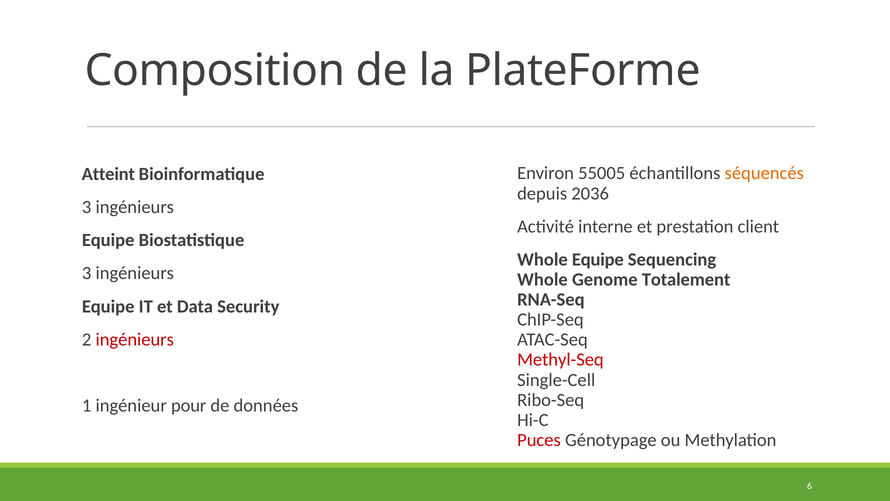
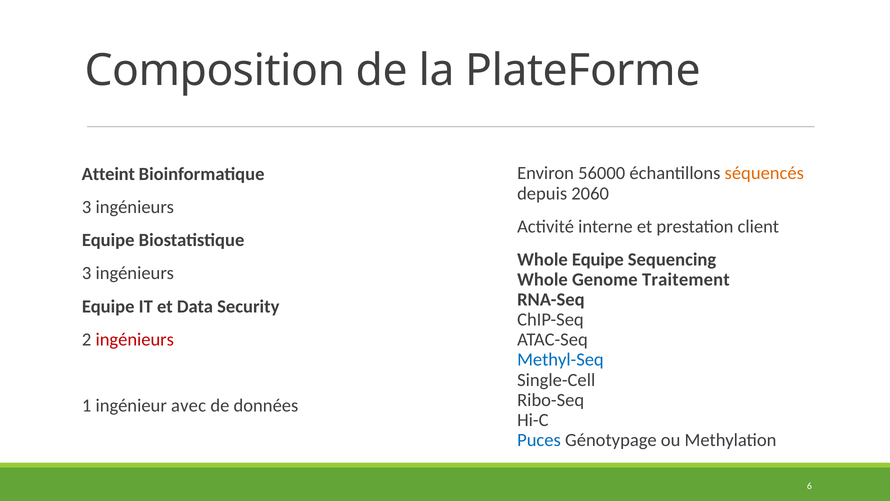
55005: 55005 -> 56000
2036: 2036 -> 2060
Totalement: Totalement -> Traitement
Methyl-Seq colour: red -> blue
pour: pour -> avec
Puces colour: red -> blue
